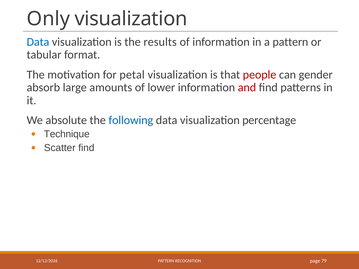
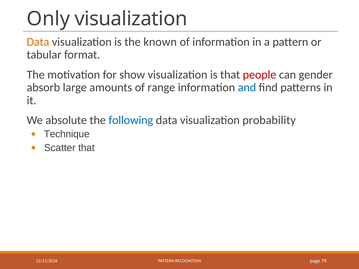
Data at (38, 42) colour: blue -> orange
results: results -> known
petal: petal -> show
lower: lower -> range
and colour: red -> blue
percentage: percentage -> probability
Scatter find: find -> that
